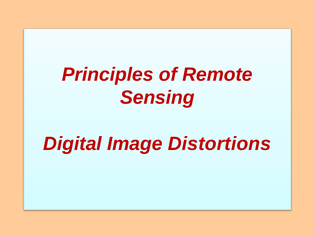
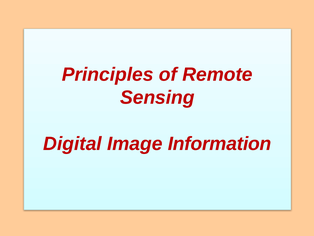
Distortions: Distortions -> Information
